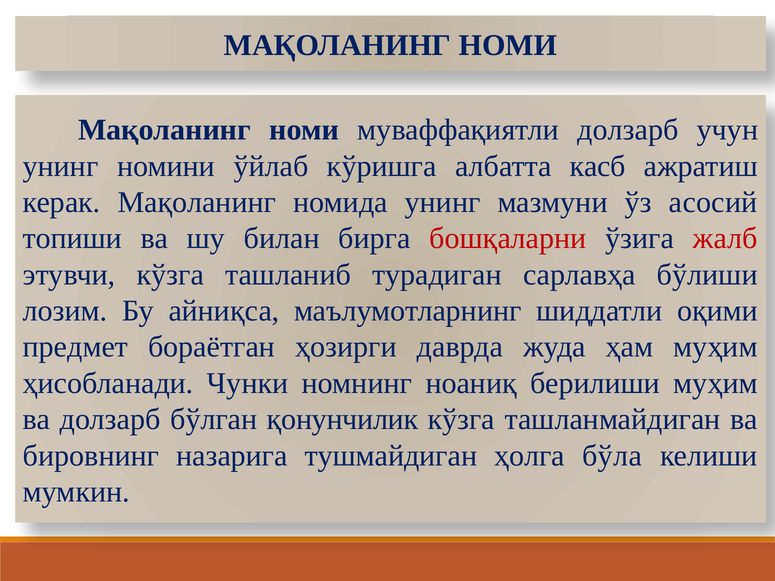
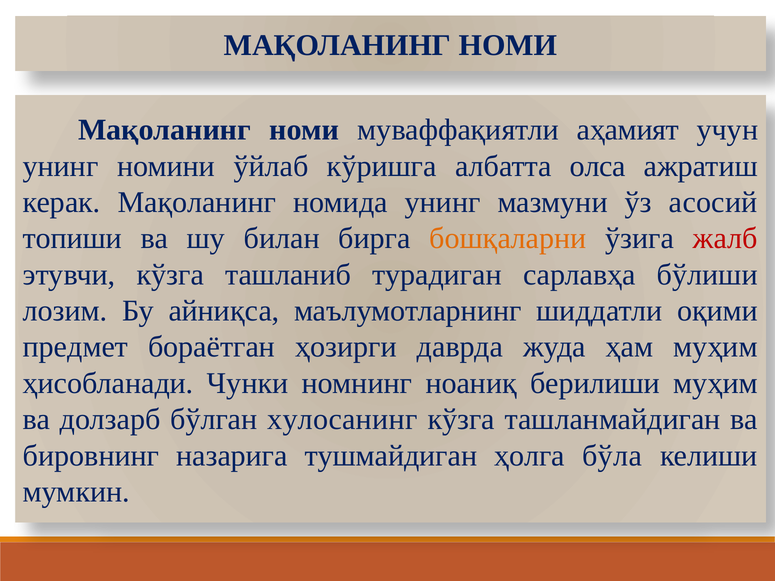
муваффақиятли долзарб: долзарб -> аҳамият
касб: касб -> олса
бошқаларни colour: red -> orange
қонунчилик: қонунчилик -> хулосанинг
